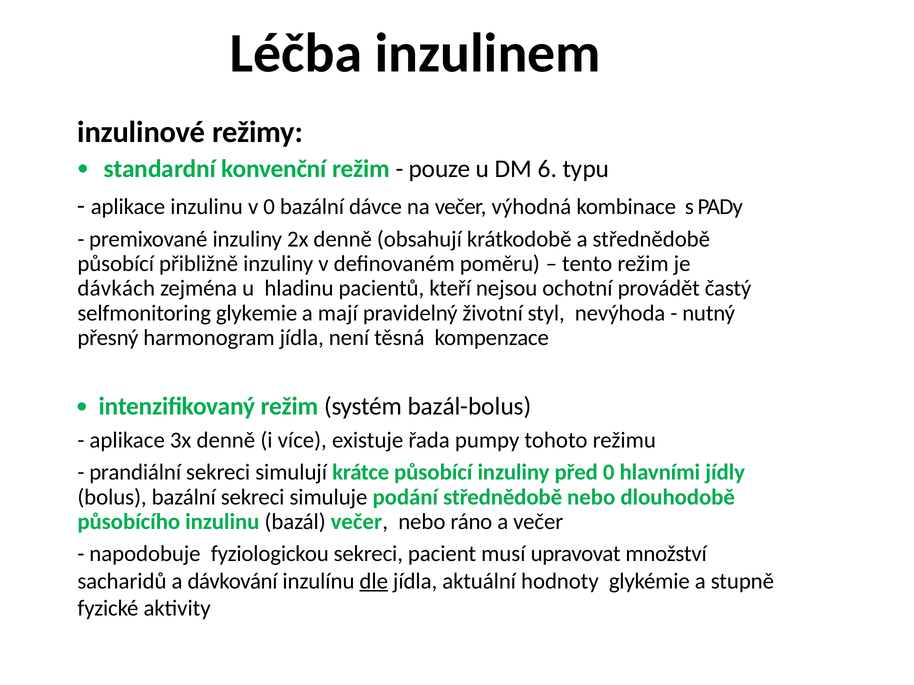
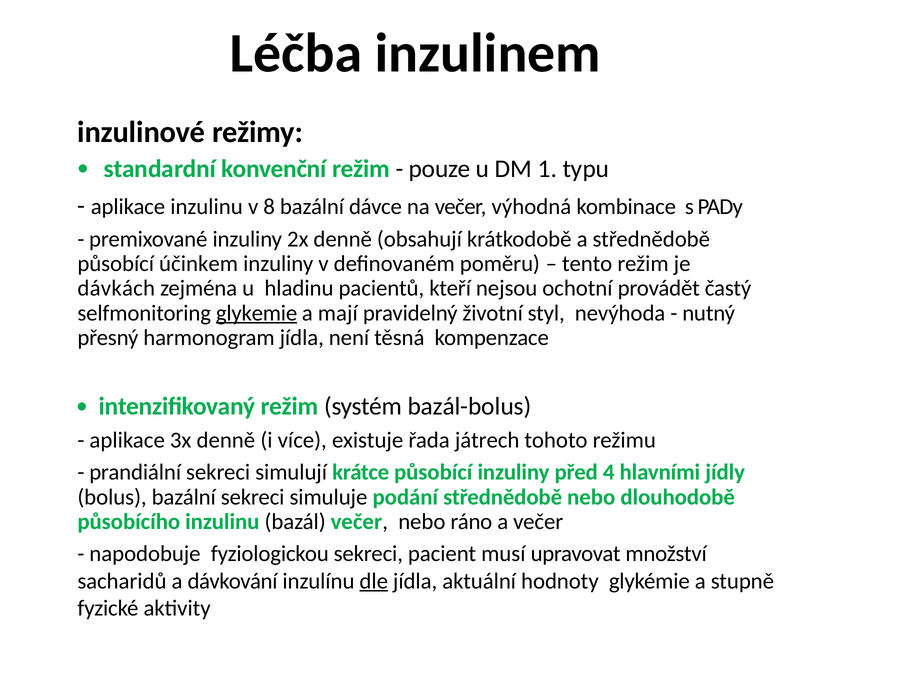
6: 6 -> 1
v 0: 0 -> 8
přibližně: přibližně -> účinkem
glykemie underline: none -> present
pumpy: pumpy -> játrech
před 0: 0 -> 4
